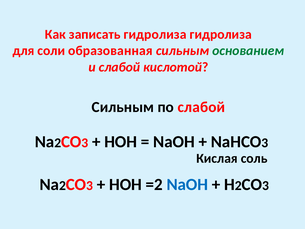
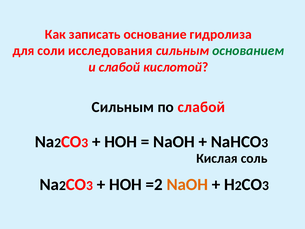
записать гидролиза: гидролиза -> основание
образованная: образованная -> исследования
NaOH at (187, 184) colour: blue -> orange
